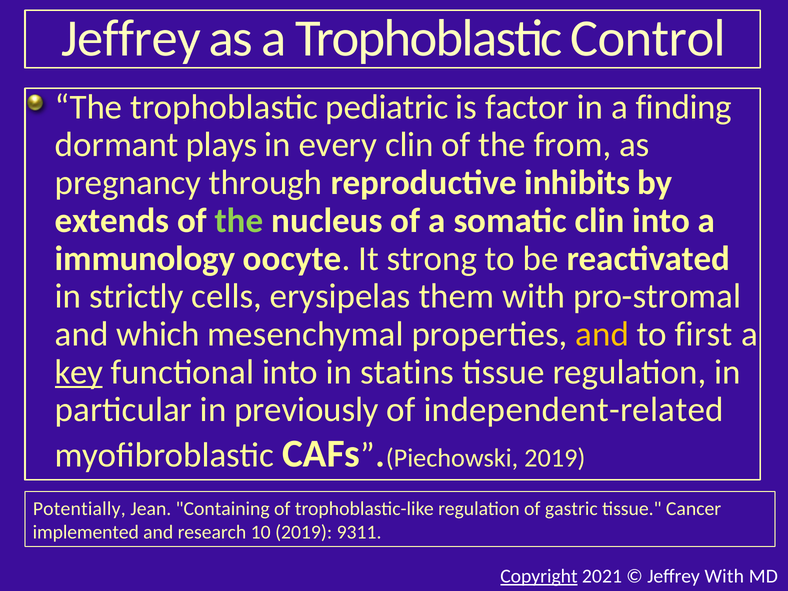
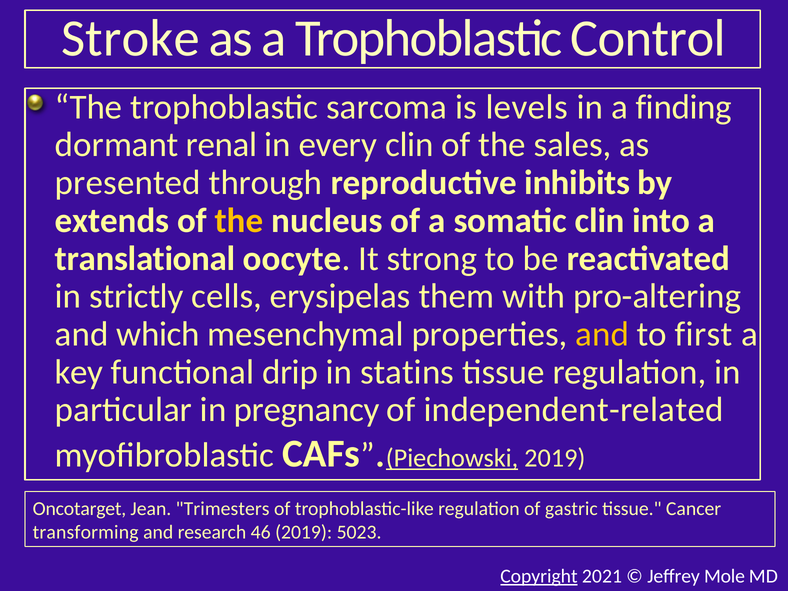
Jeffrey at (131, 38): Jeffrey -> Stroke
pediatric: pediatric -> sarcoma
factor: factor -> levels
plays: plays -> renal
from: from -> sales
pregnancy: pregnancy -> presented
the at (239, 221) colour: light green -> yellow
immunology: immunology -> translational
pro-stromal: pro-stromal -> pro-altering
key underline: present -> none
functional into: into -> drip
previously: previously -> pregnancy
Piechowski underline: none -> present
Potentially: Potentially -> Oncotarget
Containing: Containing -> Trimesters
implemented: implemented -> transforming
10: 10 -> 46
9311: 9311 -> 5023
Jeffrey With: With -> Mole
